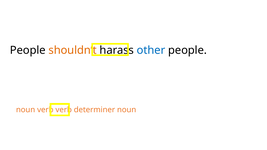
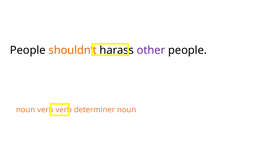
other colour: blue -> purple
